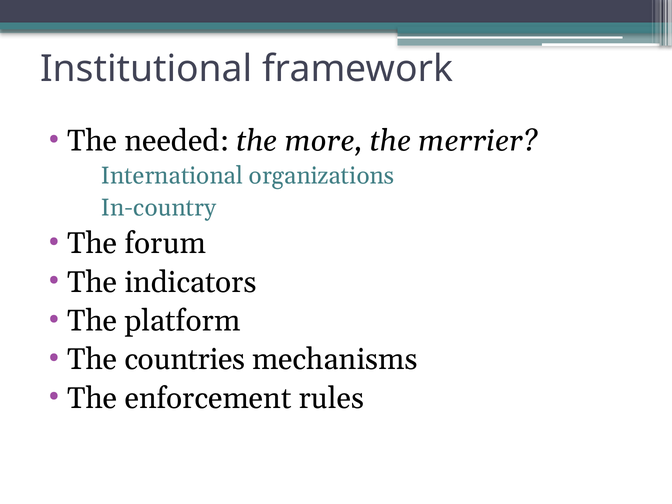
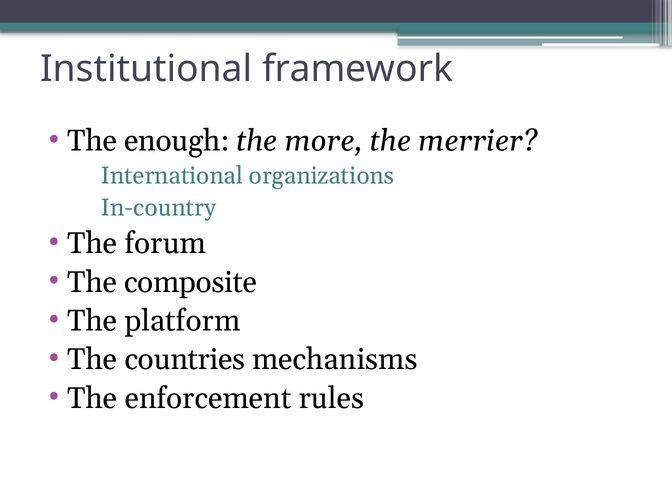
needed: needed -> enough
indicators: indicators -> composite
